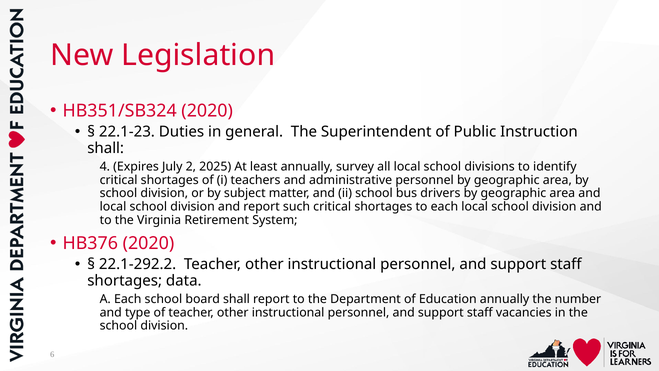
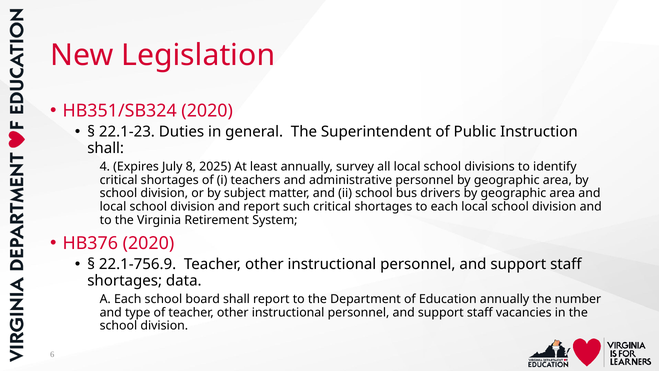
2: 2 -> 8
22.1-292.2: 22.1-292.2 -> 22.1-756.9
